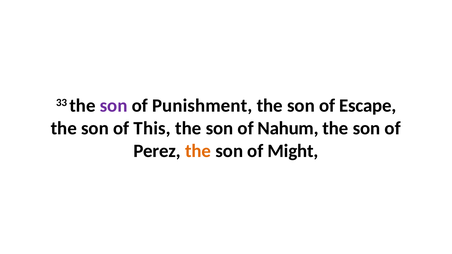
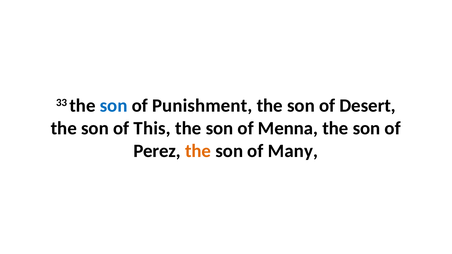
son at (114, 106) colour: purple -> blue
Escape: Escape -> Desert
Nahum: Nahum -> Menna
Might: Might -> Many
